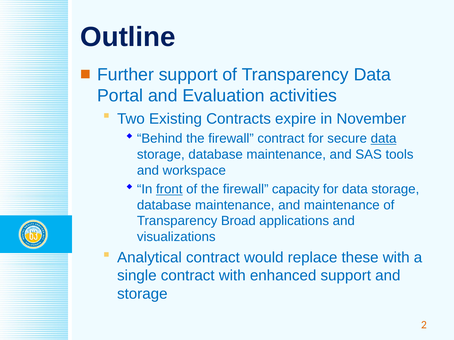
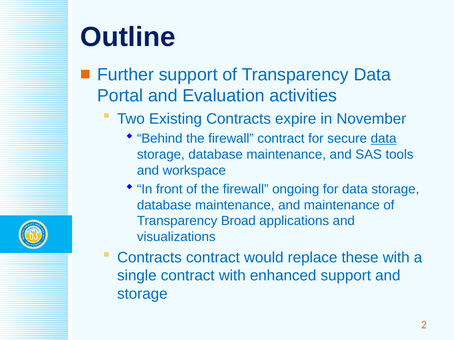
front underline: present -> none
capacity: capacity -> ongoing
Analytical at (149, 258): Analytical -> Contracts
